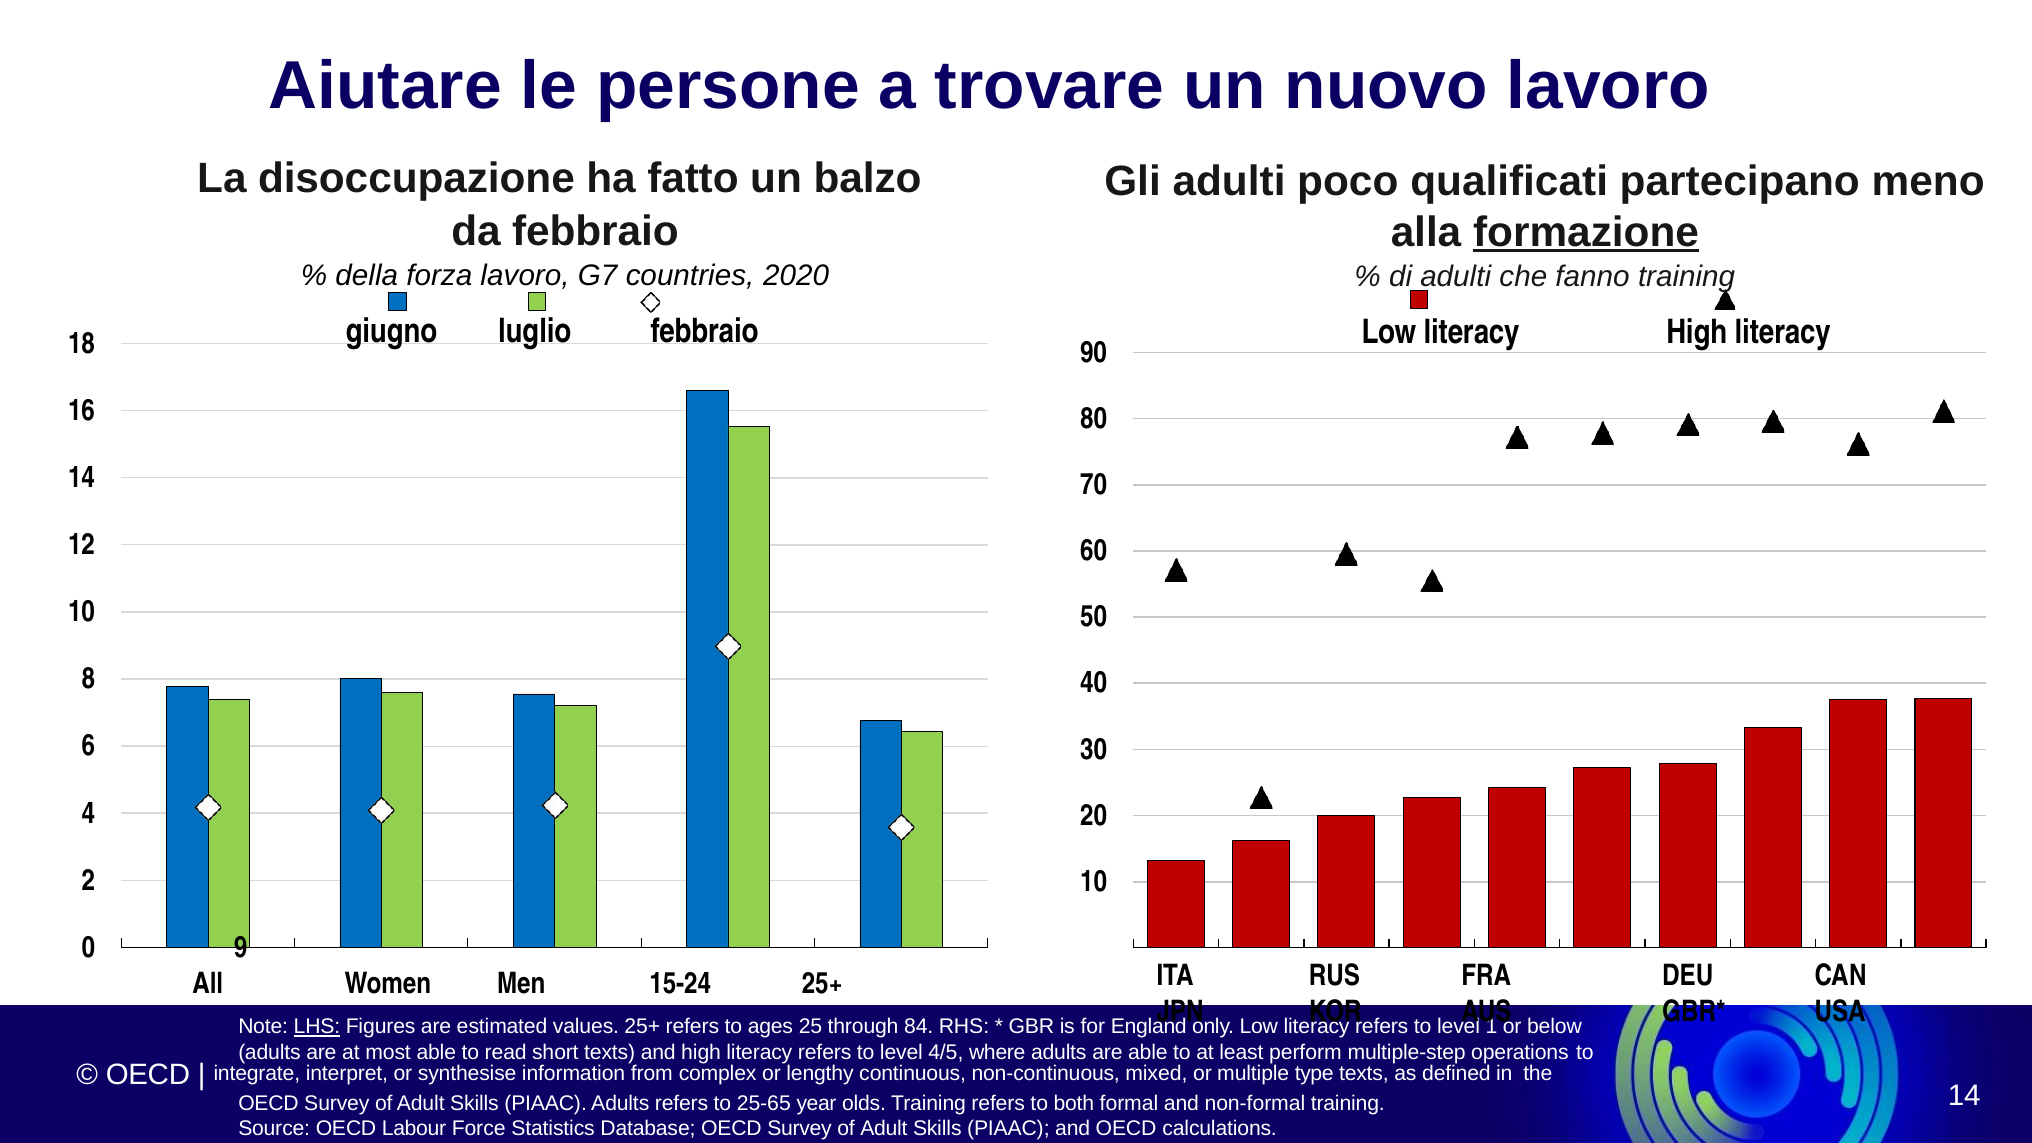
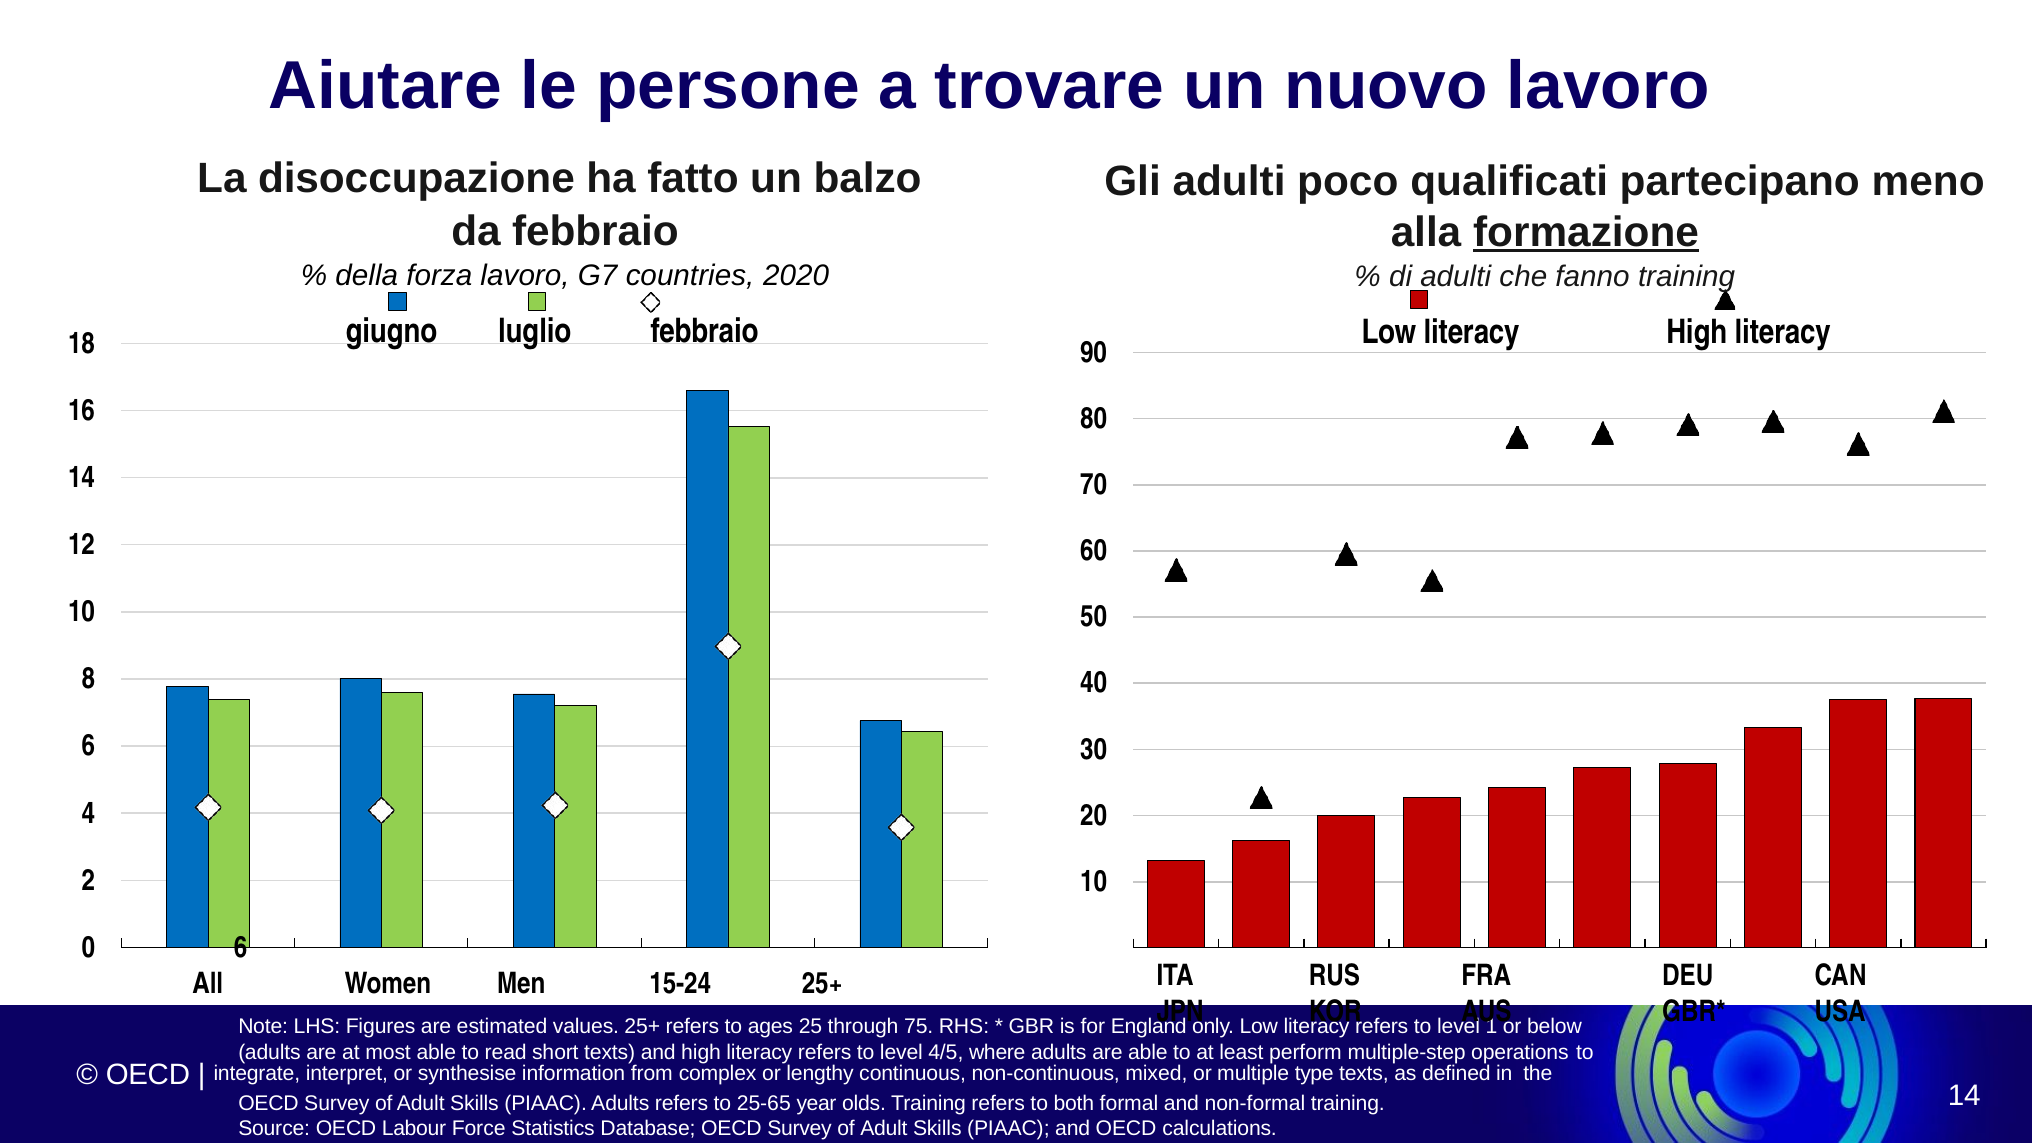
0 9: 9 -> 6
LHS underline: present -> none
84: 84 -> 75
